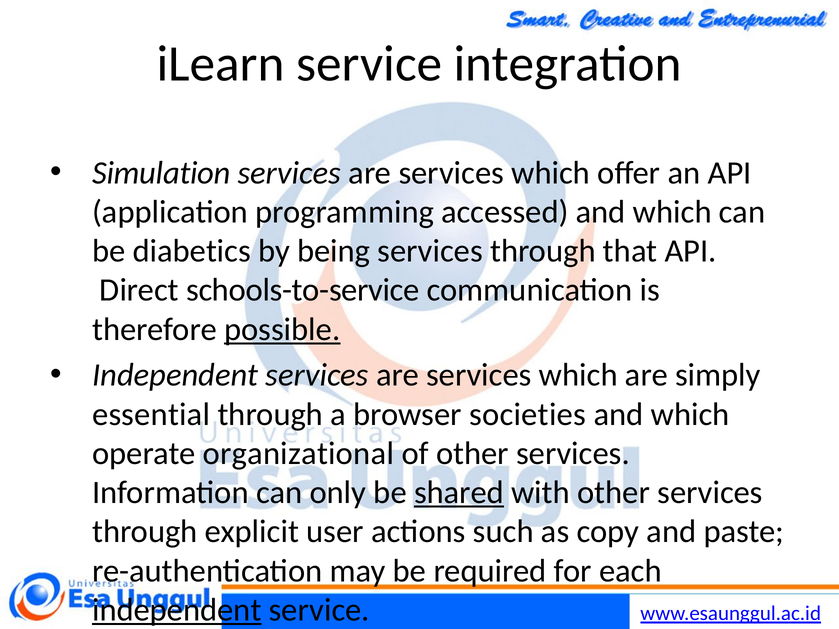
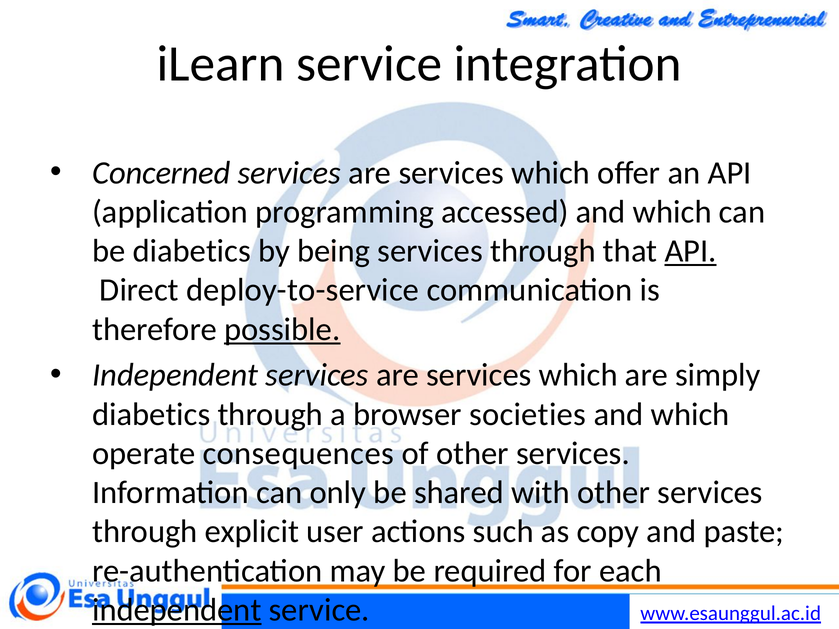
Simulation: Simulation -> Concerned
API at (691, 251) underline: none -> present
schools-to-service: schools-to-service -> deploy-to-service
essential at (151, 414): essential -> diabetics
organizational: organizational -> consequences
shared underline: present -> none
